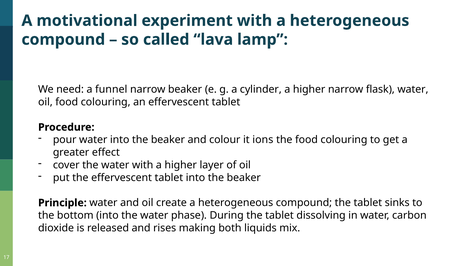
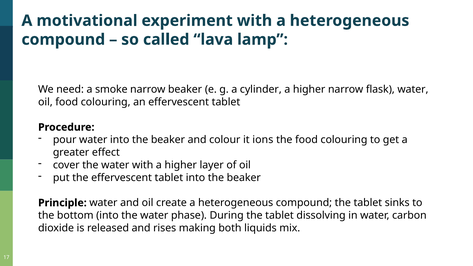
funnel: funnel -> smoke
